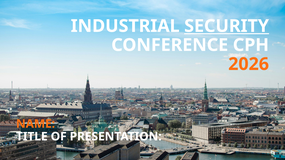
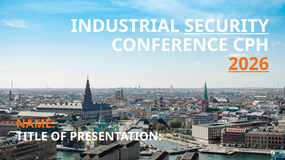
2026 underline: none -> present
